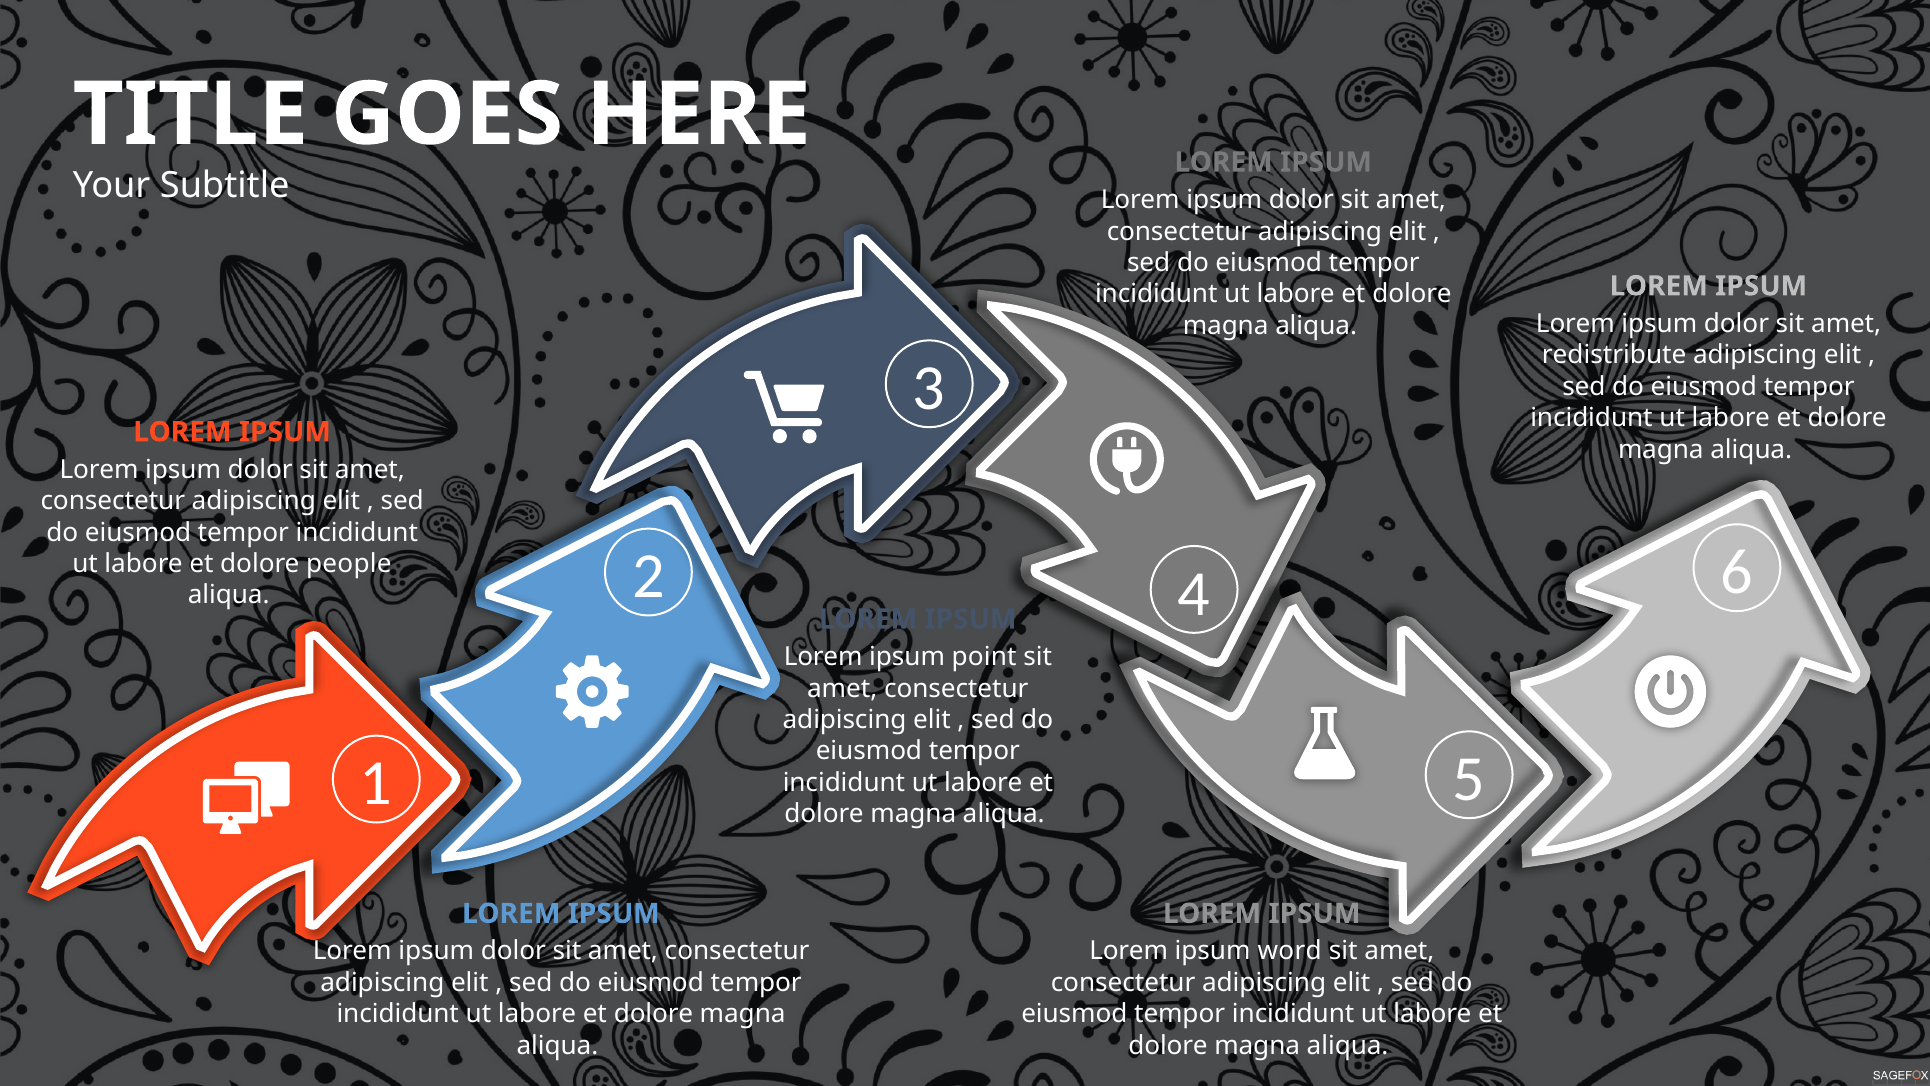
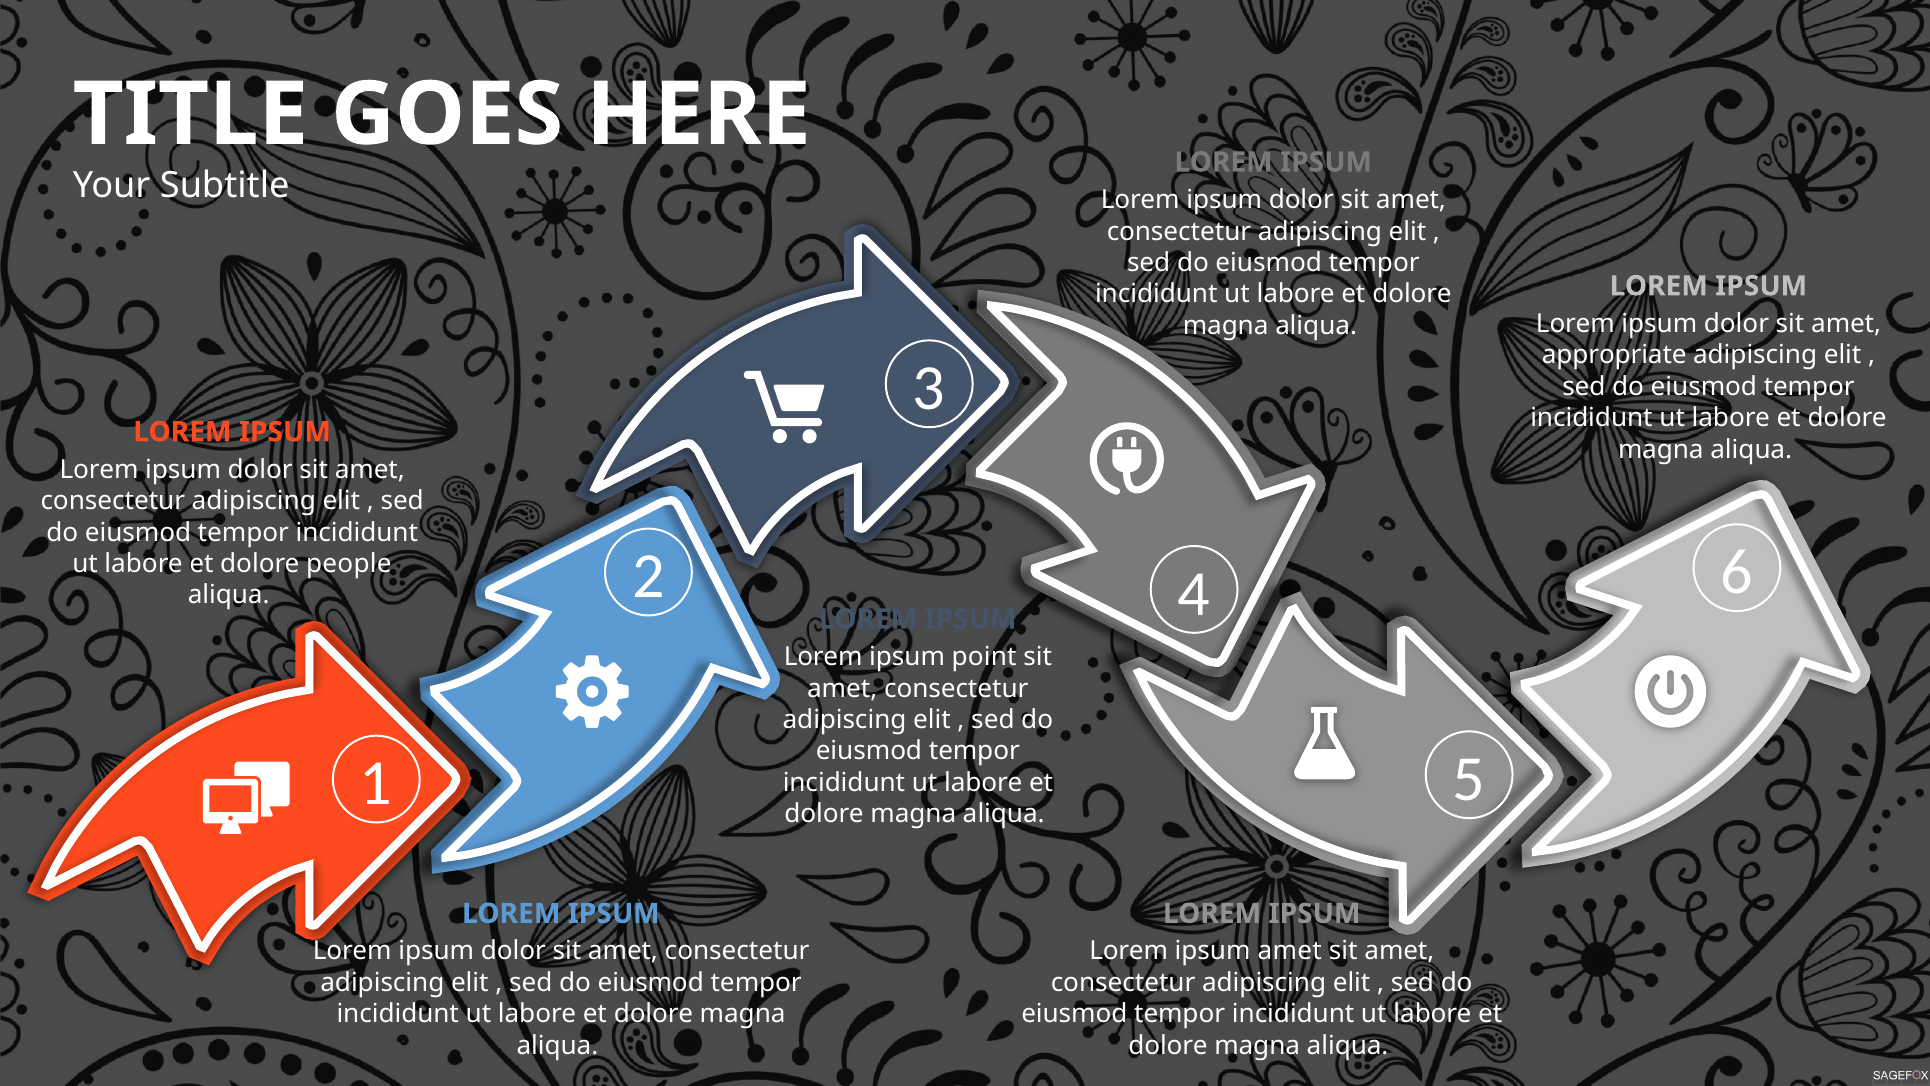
redistribute: redistribute -> appropriate
ipsum word: word -> amet
